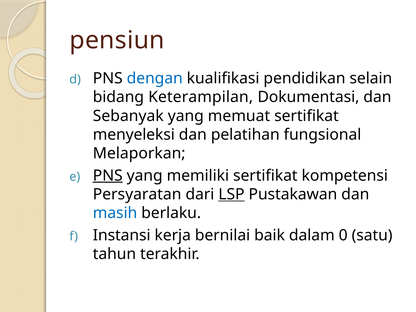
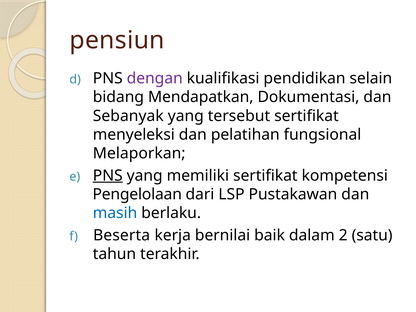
dengan colour: blue -> purple
Keterampilan: Keterampilan -> Mendapatkan
memuat: memuat -> tersebut
Persyaratan: Persyaratan -> Pengelolaan
LSP underline: present -> none
Instansi: Instansi -> Beserta
0: 0 -> 2
